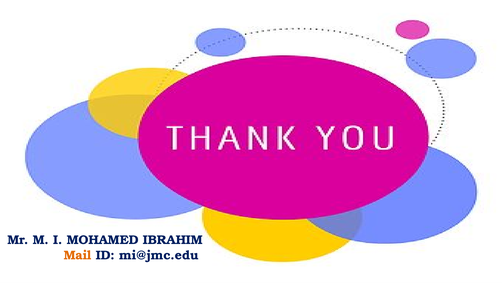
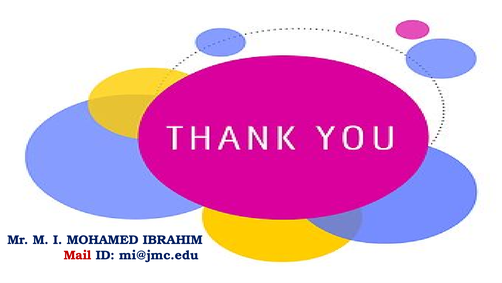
Mail colour: orange -> red
